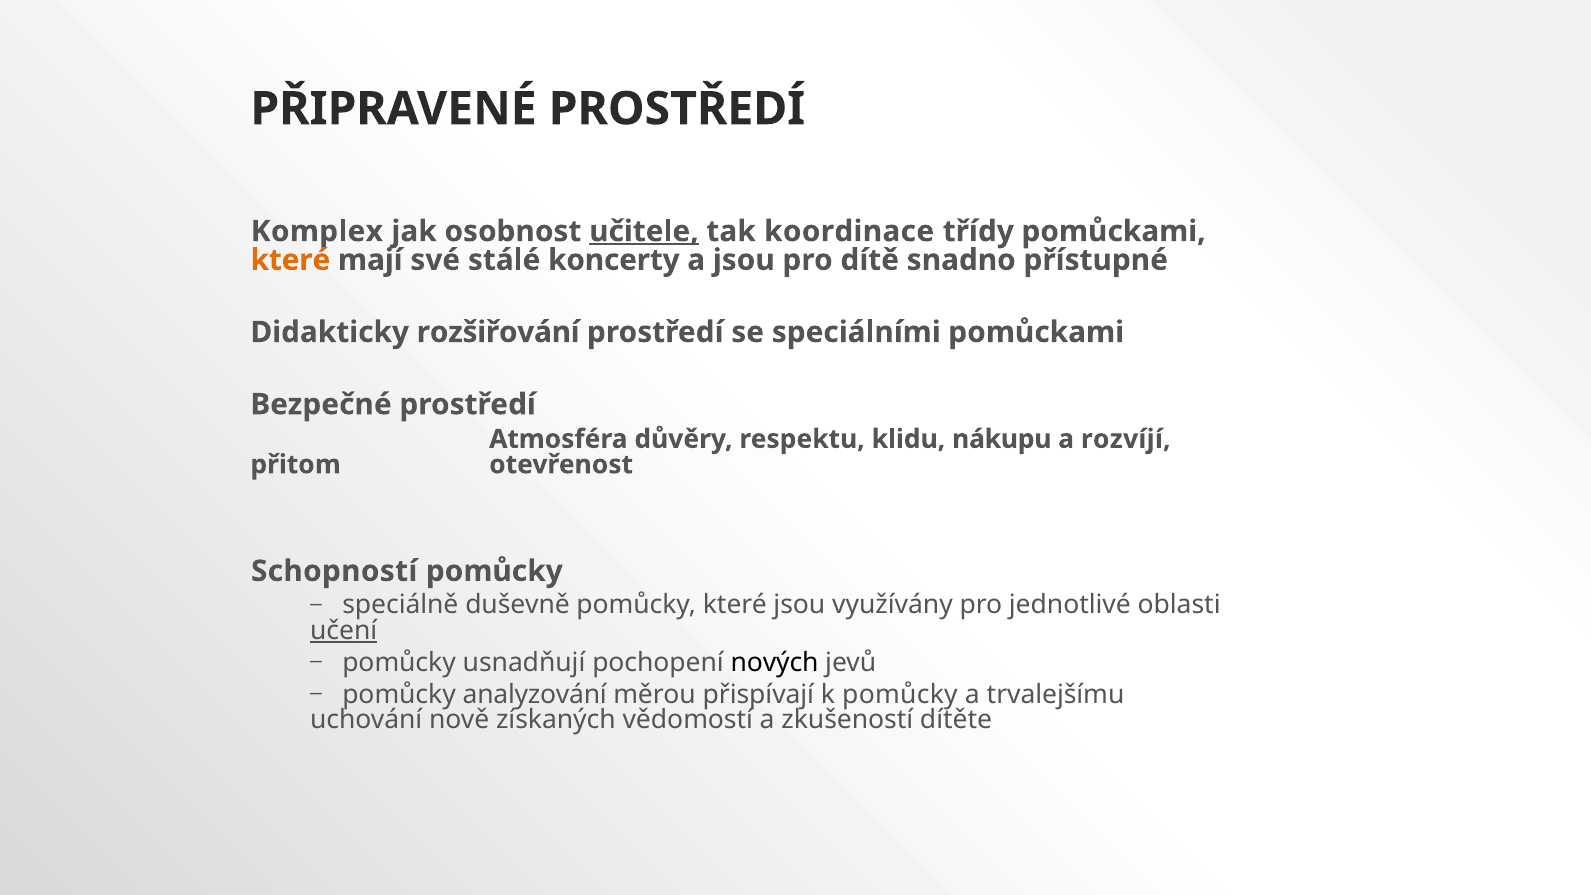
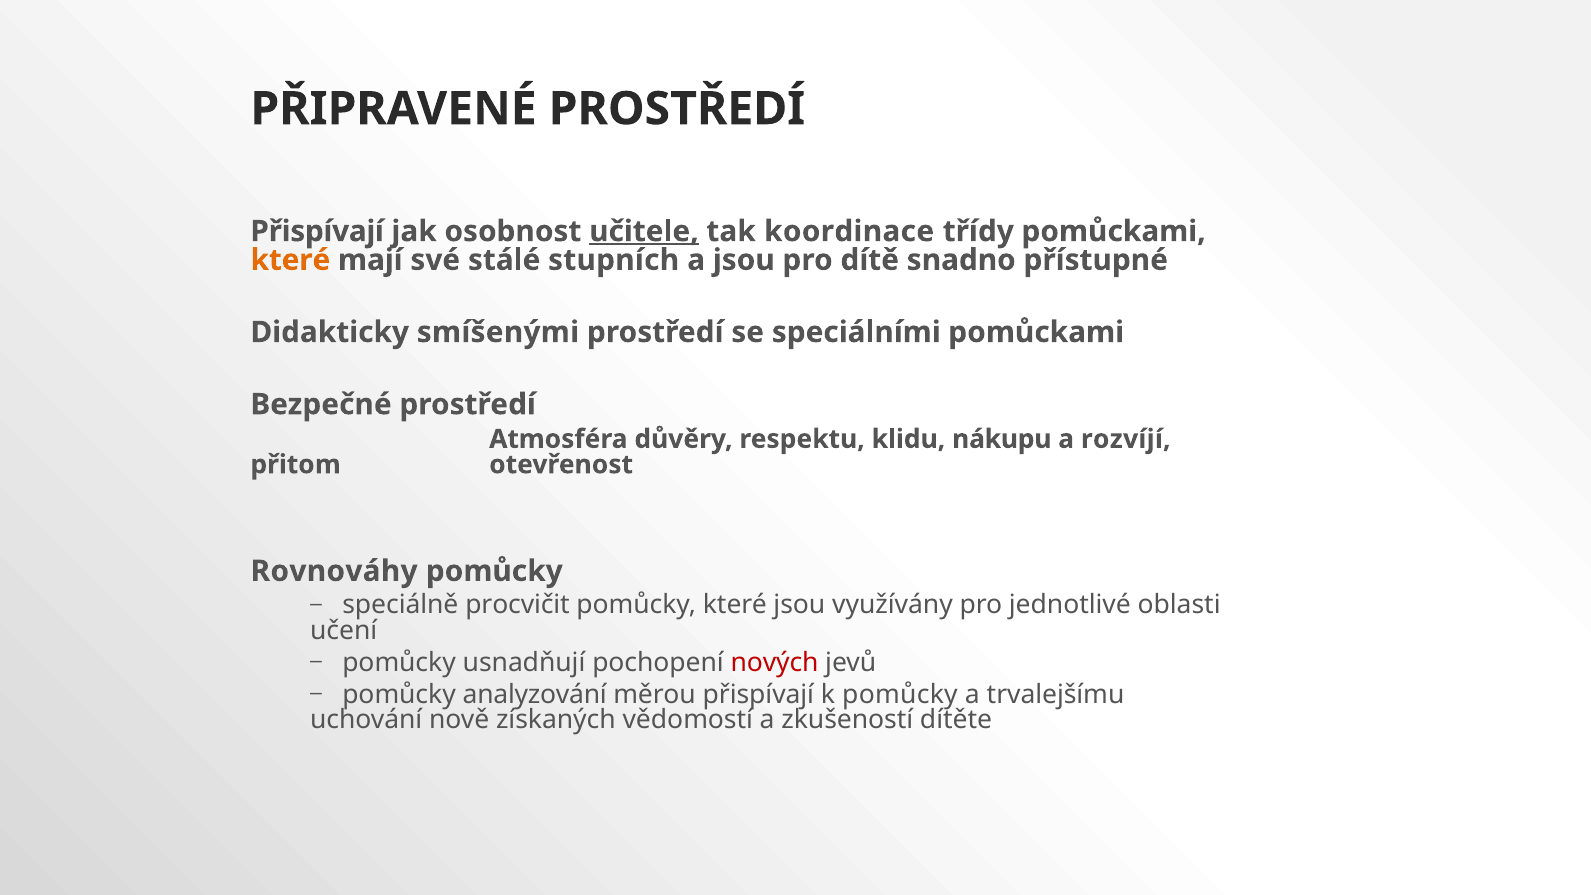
Komplex at (317, 231): Komplex -> Přispívají
koncerty: koncerty -> stupních
rozšiřování: rozšiřování -> smíšenými
Schopností: Schopností -> Rovnováhy
duševně: duševně -> procvičit
učení underline: present -> none
nových colour: black -> red
